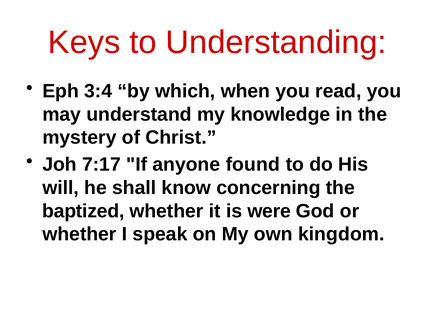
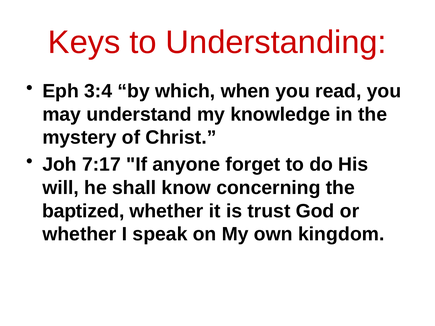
found: found -> forget
were: were -> trust
